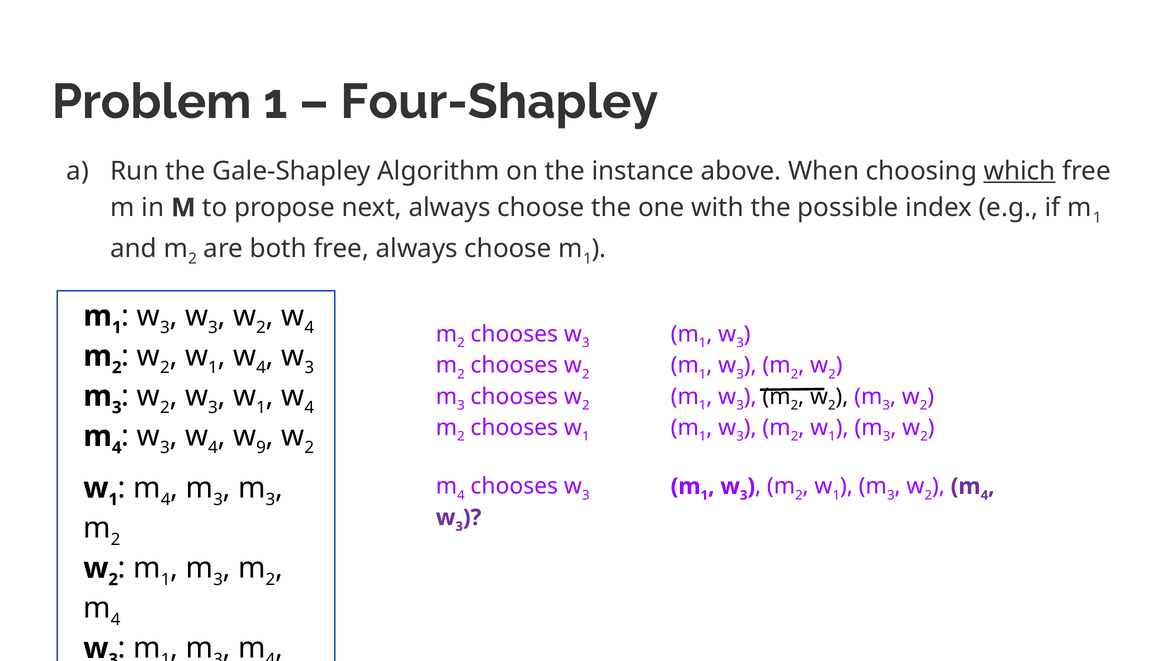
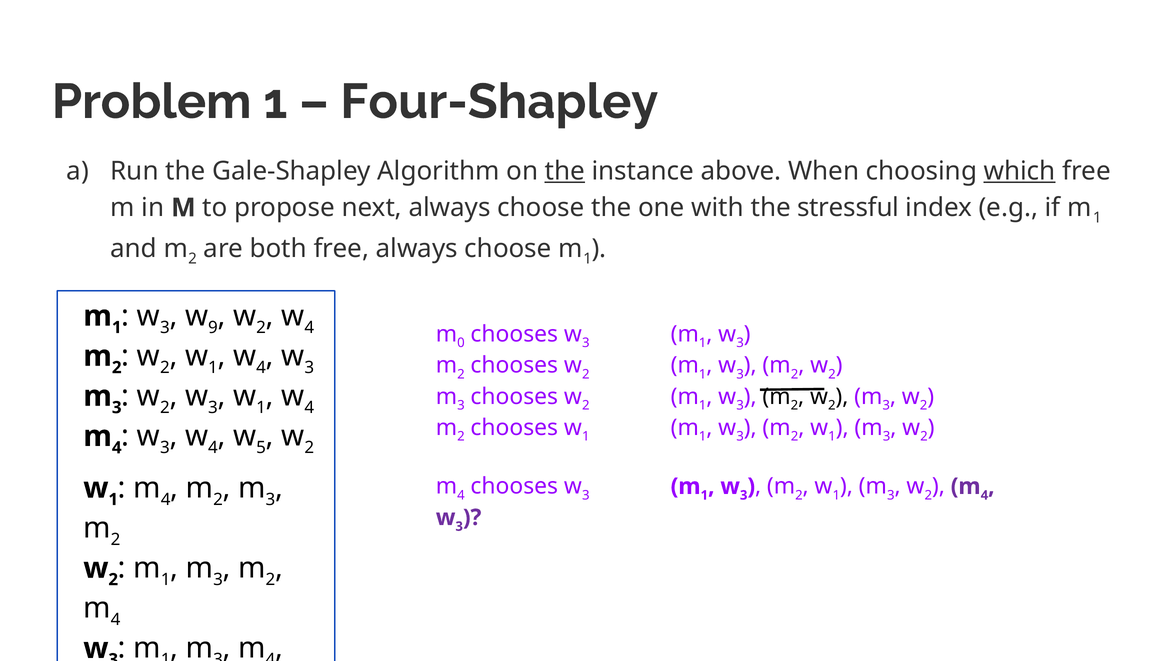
the at (565, 171) underline: none -> present
possible: possible -> stressful
3 at (213, 327): 3 -> 9
2 at (461, 343): 2 -> 0
9: 9 -> 5
3 at (218, 499): 3 -> 2
